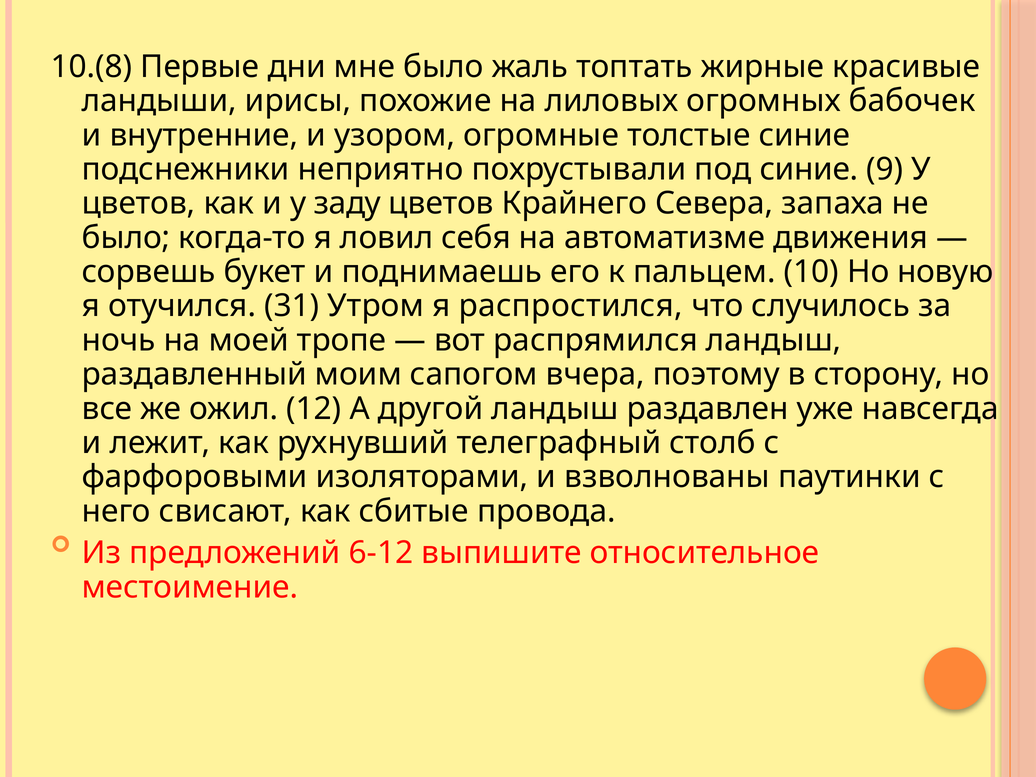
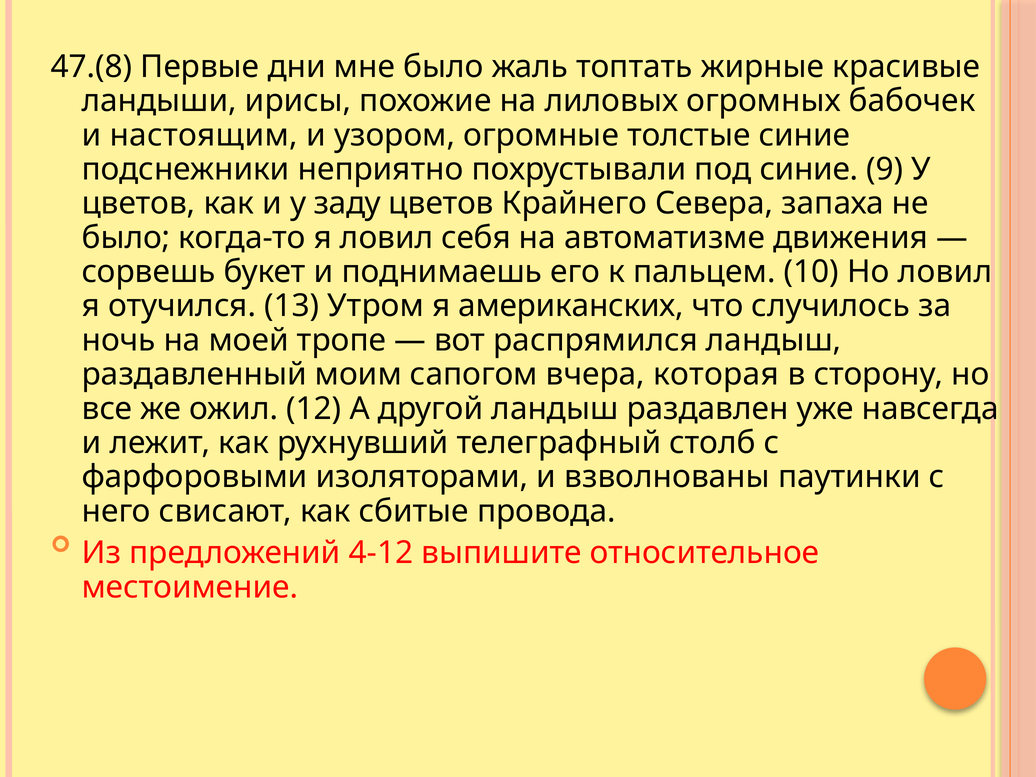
10.(8: 10.(8 -> 47.(8
внутренние: внутренние -> настоящим
Но новую: новую -> ловил
31: 31 -> 13
распростился: распростился -> американских
поэтому: поэтому -> которая
6-12: 6-12 -> 4-12
